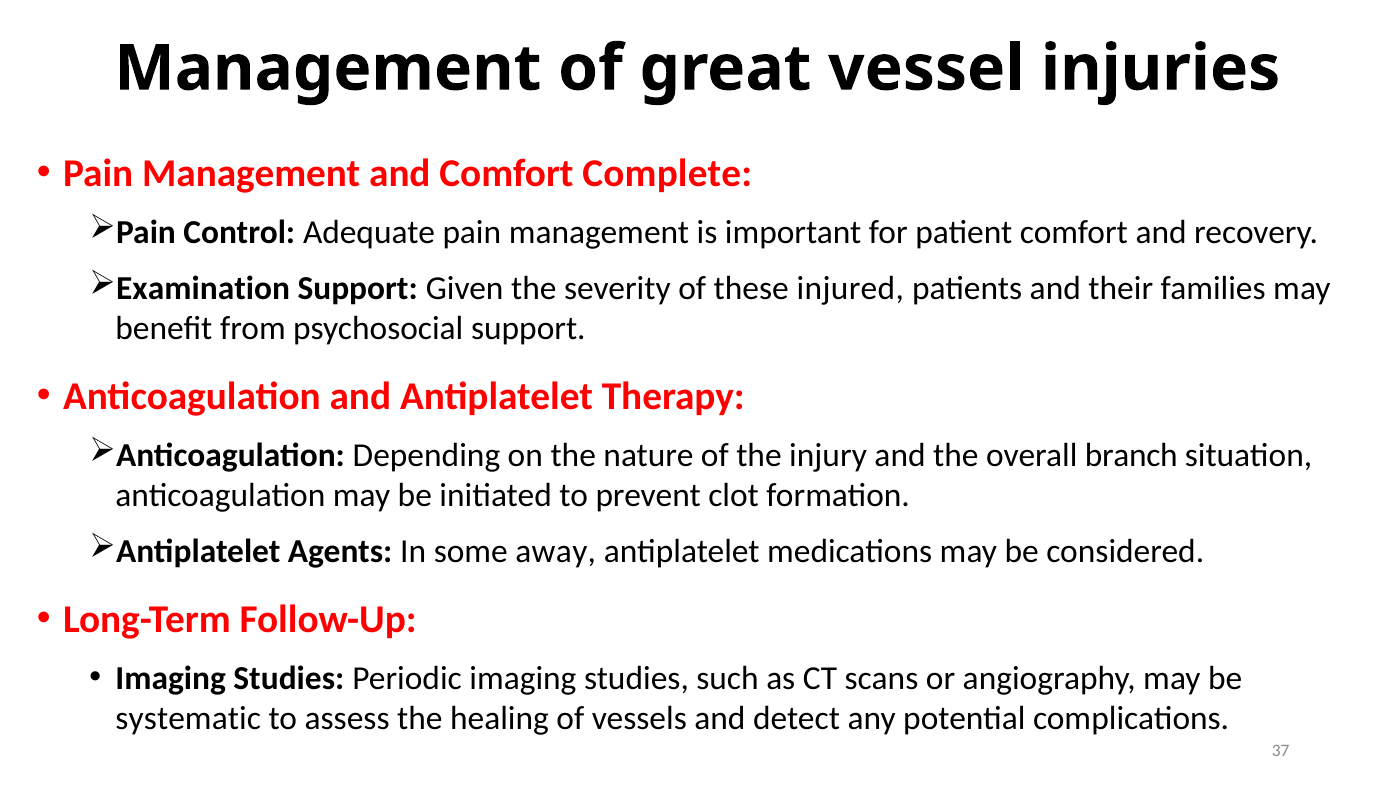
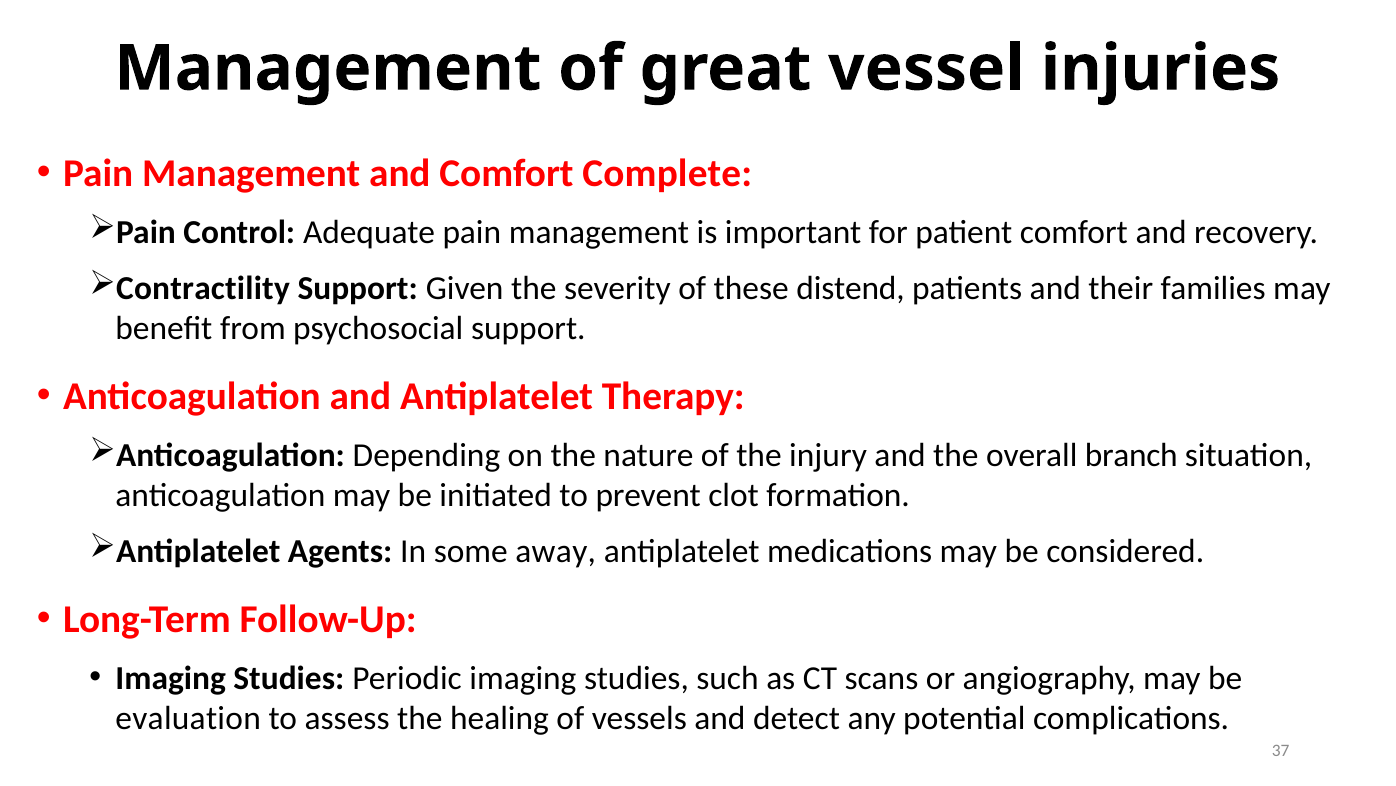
Examination: Examination -> Contractility
injured: injured -> distend
systematic: systematic -> evaluation
